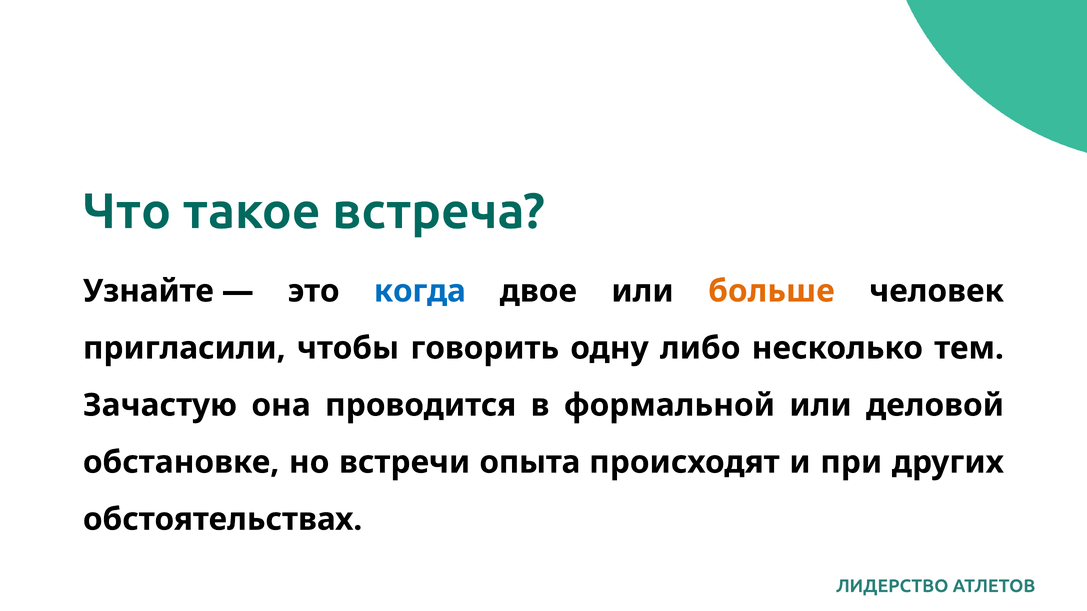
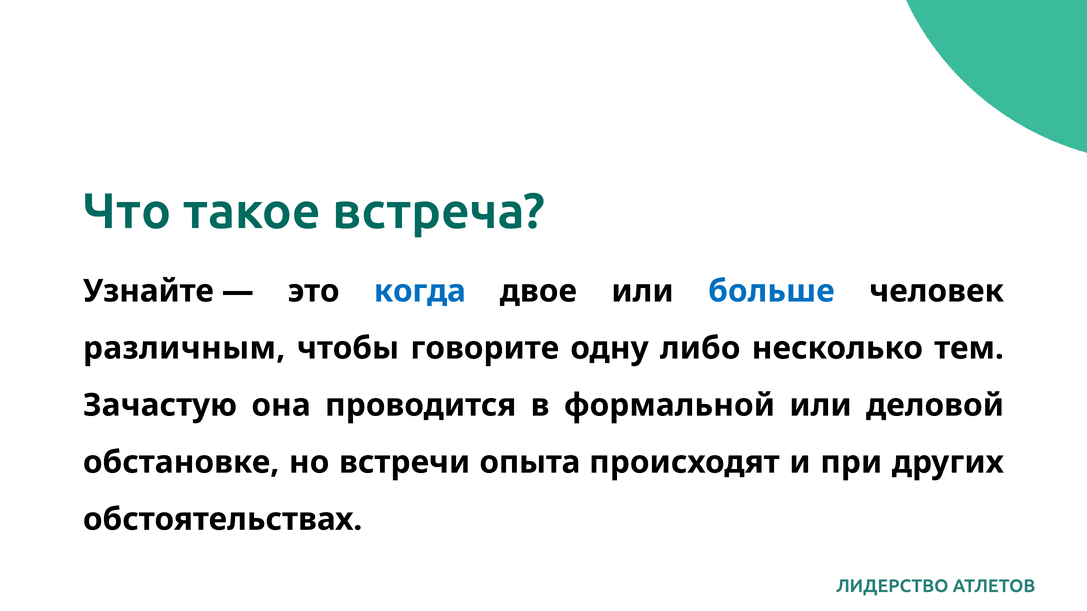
больше colour: orange -> blue
пригласили: пригласили -> различным
говорить: говорить -> говорите
